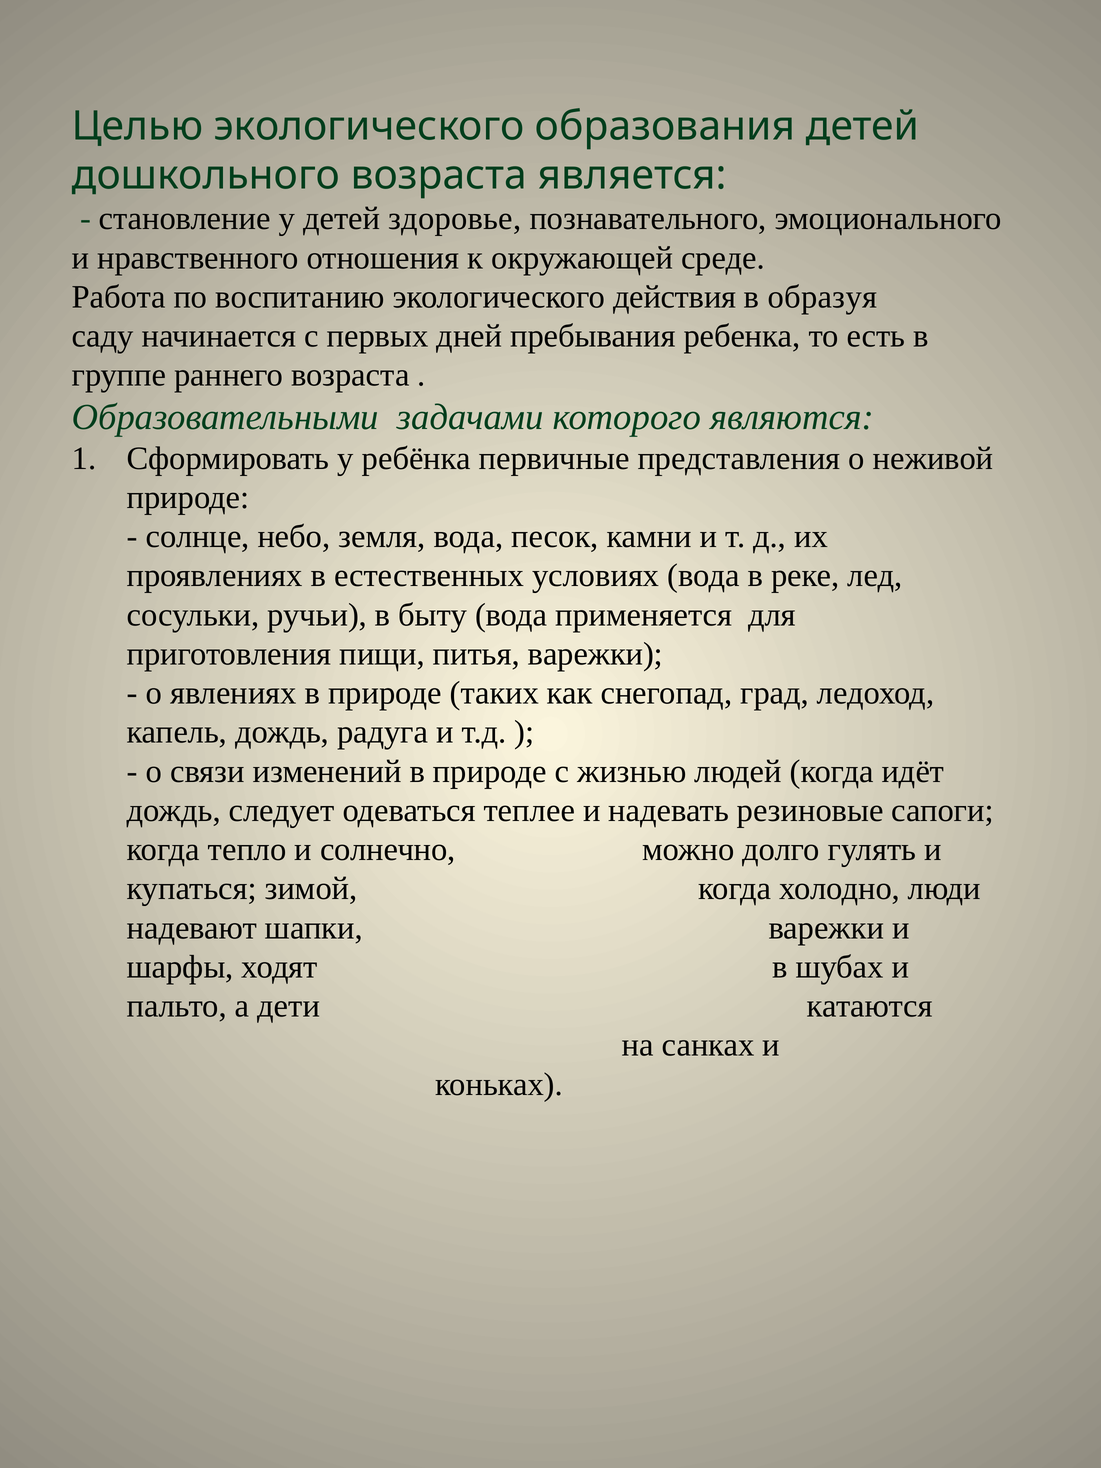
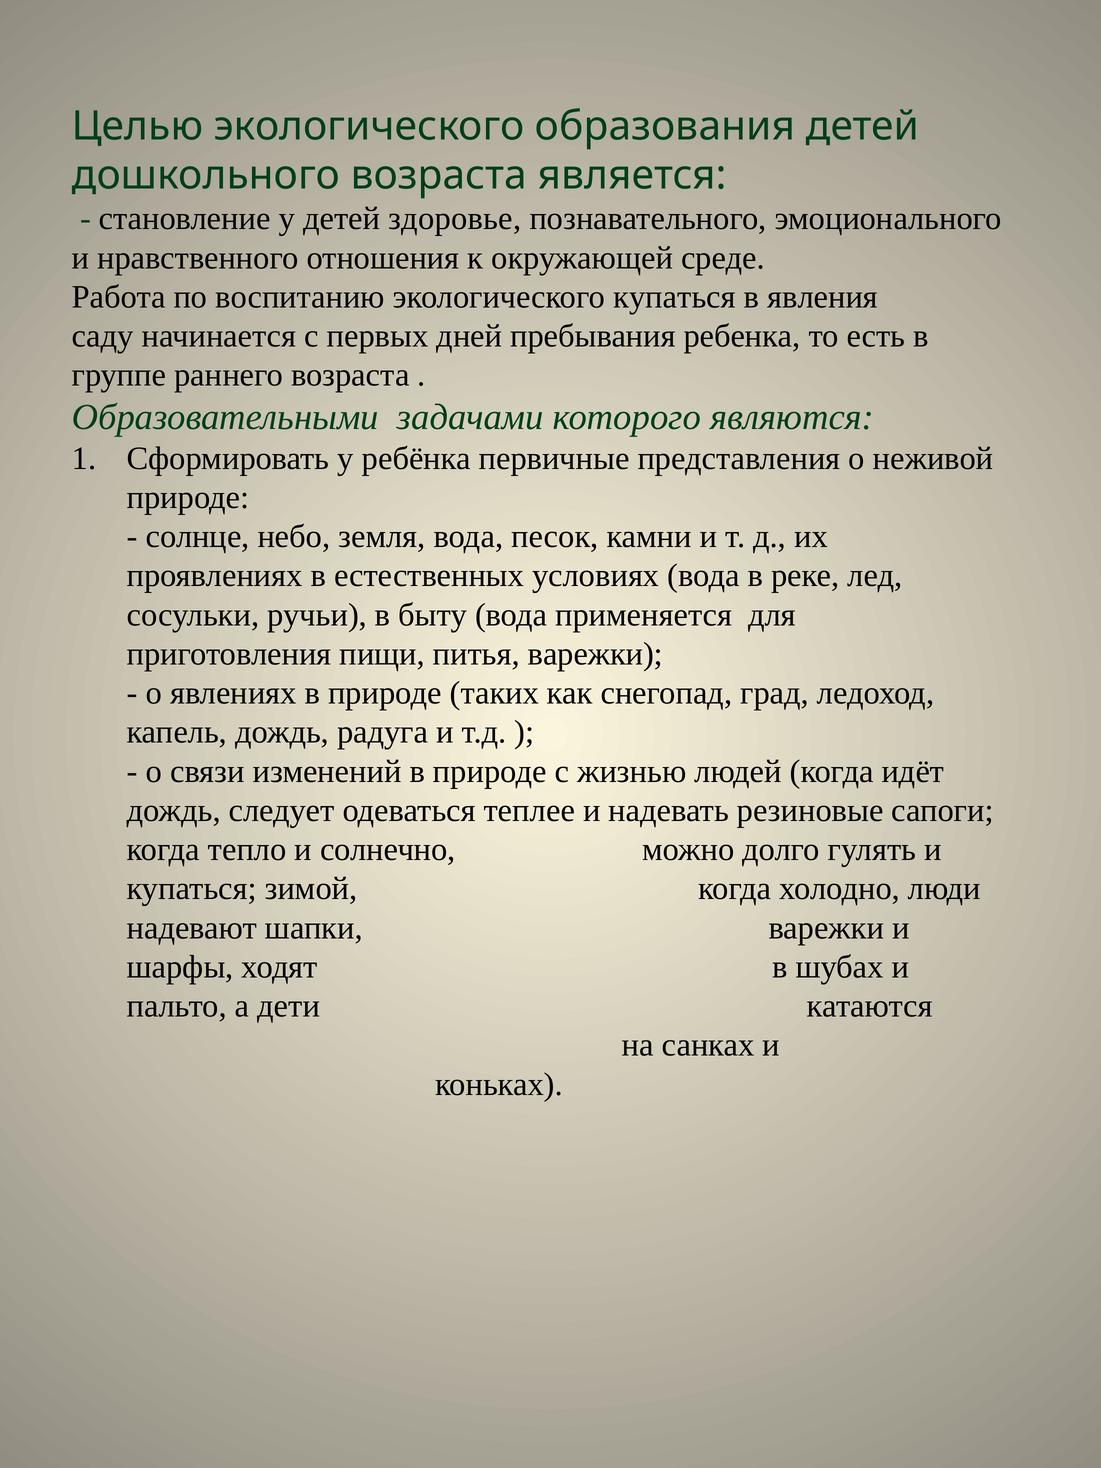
экологического действия: действия -> купаться
образуя: образуя -> явления
